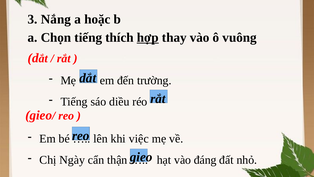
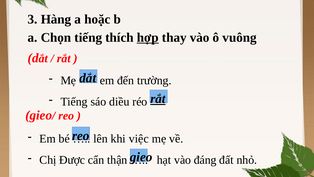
Nắng: Nắng -> Hàng
rắt at (158, 99) underline: none -> present
Ngày: Ngày -> Được
